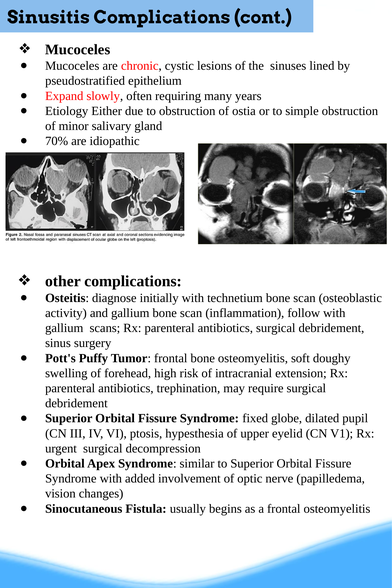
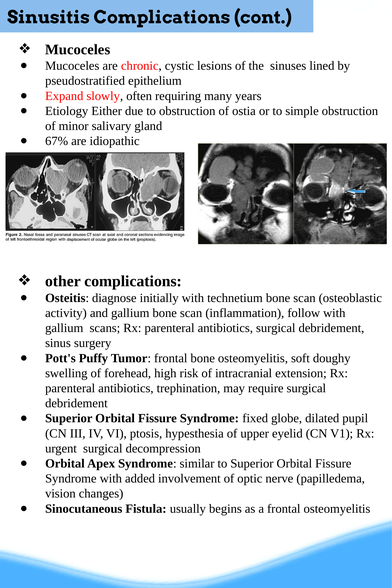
70%: 70% -> 67%
